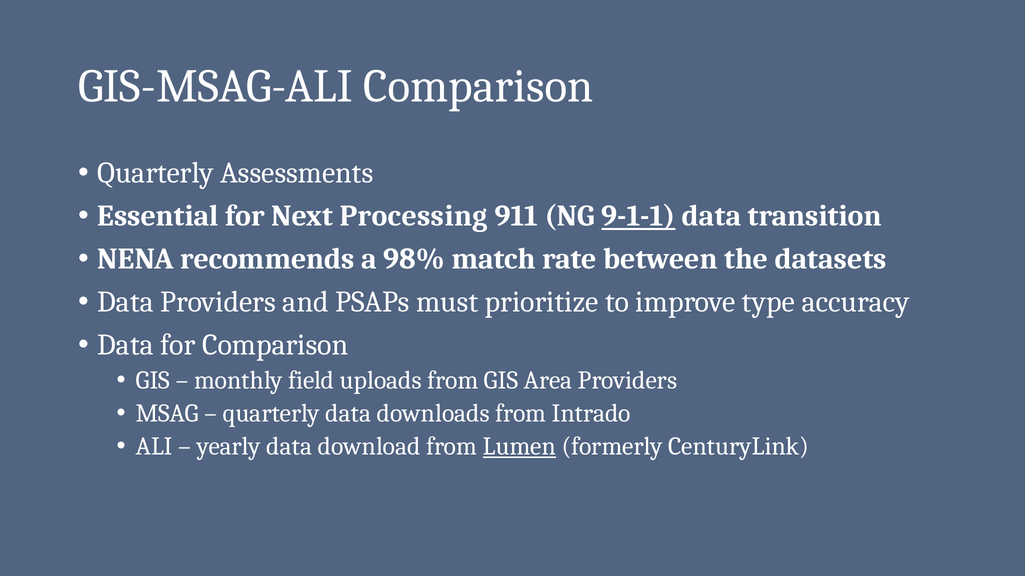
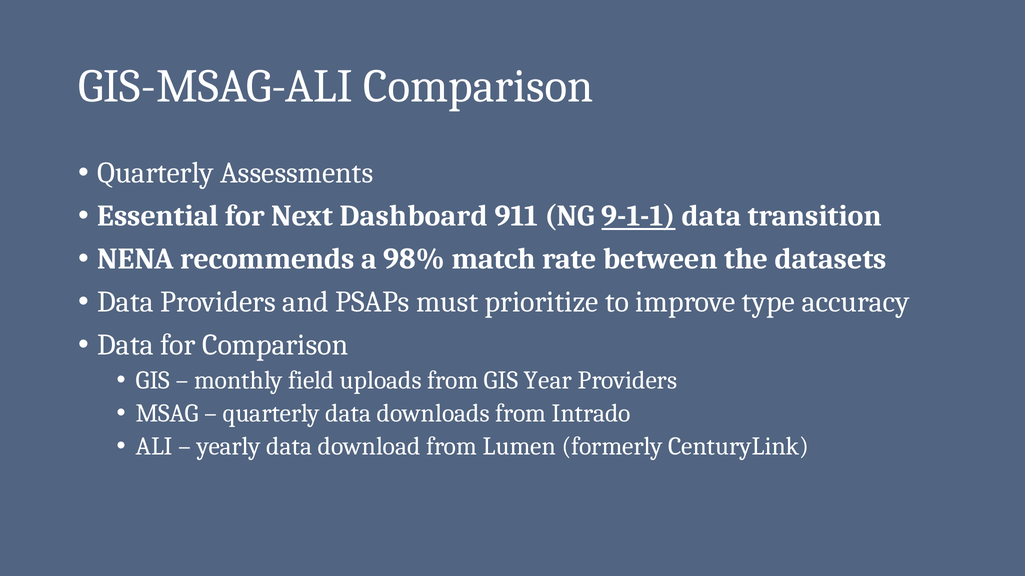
Processing: Processing -> Dashboard
Area: Area -> Year
Lumen underline: present -> none
